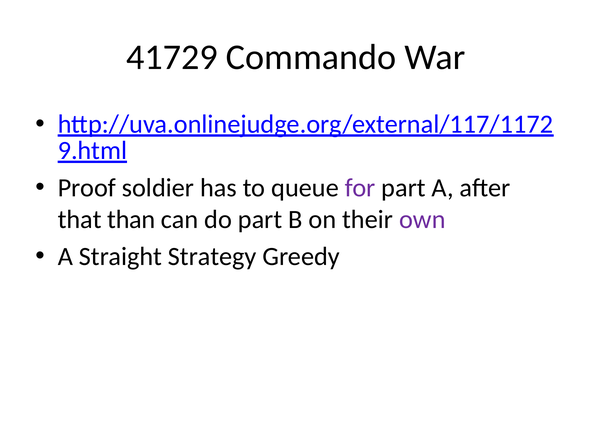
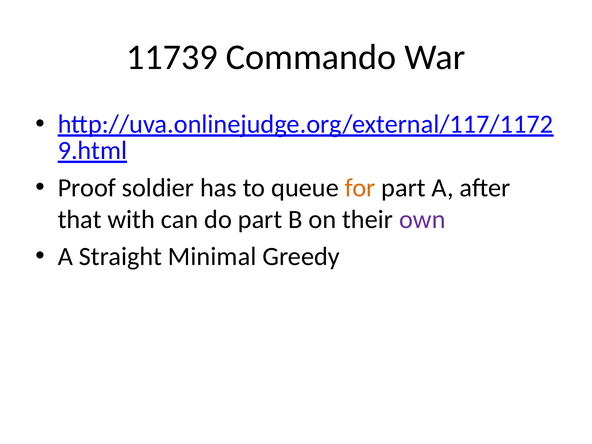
41729: 41729 -> 11739
for colour: purple -> orange
than: than -> with
Strategy: Strategy -> Minimal
